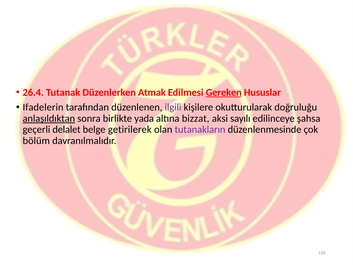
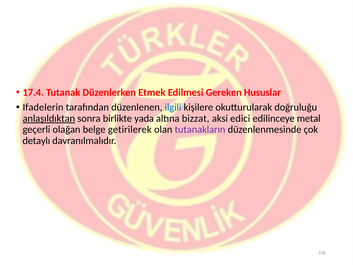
26.4: 26.4 -> 17.4
Atmak: Atmak -> Etmek
Gereken underline: present -> none
ilgili colour: purple -> blue
sayılı: sayılı -> edici
şahsa: şahsa -> metal
delalet: delalet -> olağan
bölüm: bölüm -> detaylı
